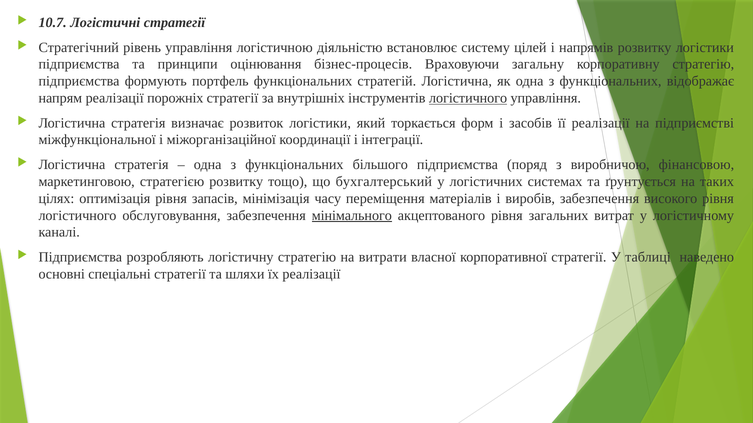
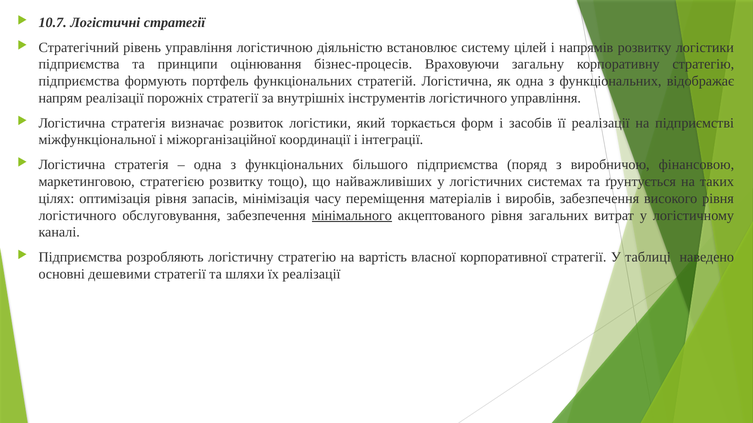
логістичного at (468, 98) underline: present -> none
бухгалтерський: бухгалтерський -> найважливіших
витрати: витрати -> вартість
спеціальні: спеціальні -> дешевими
